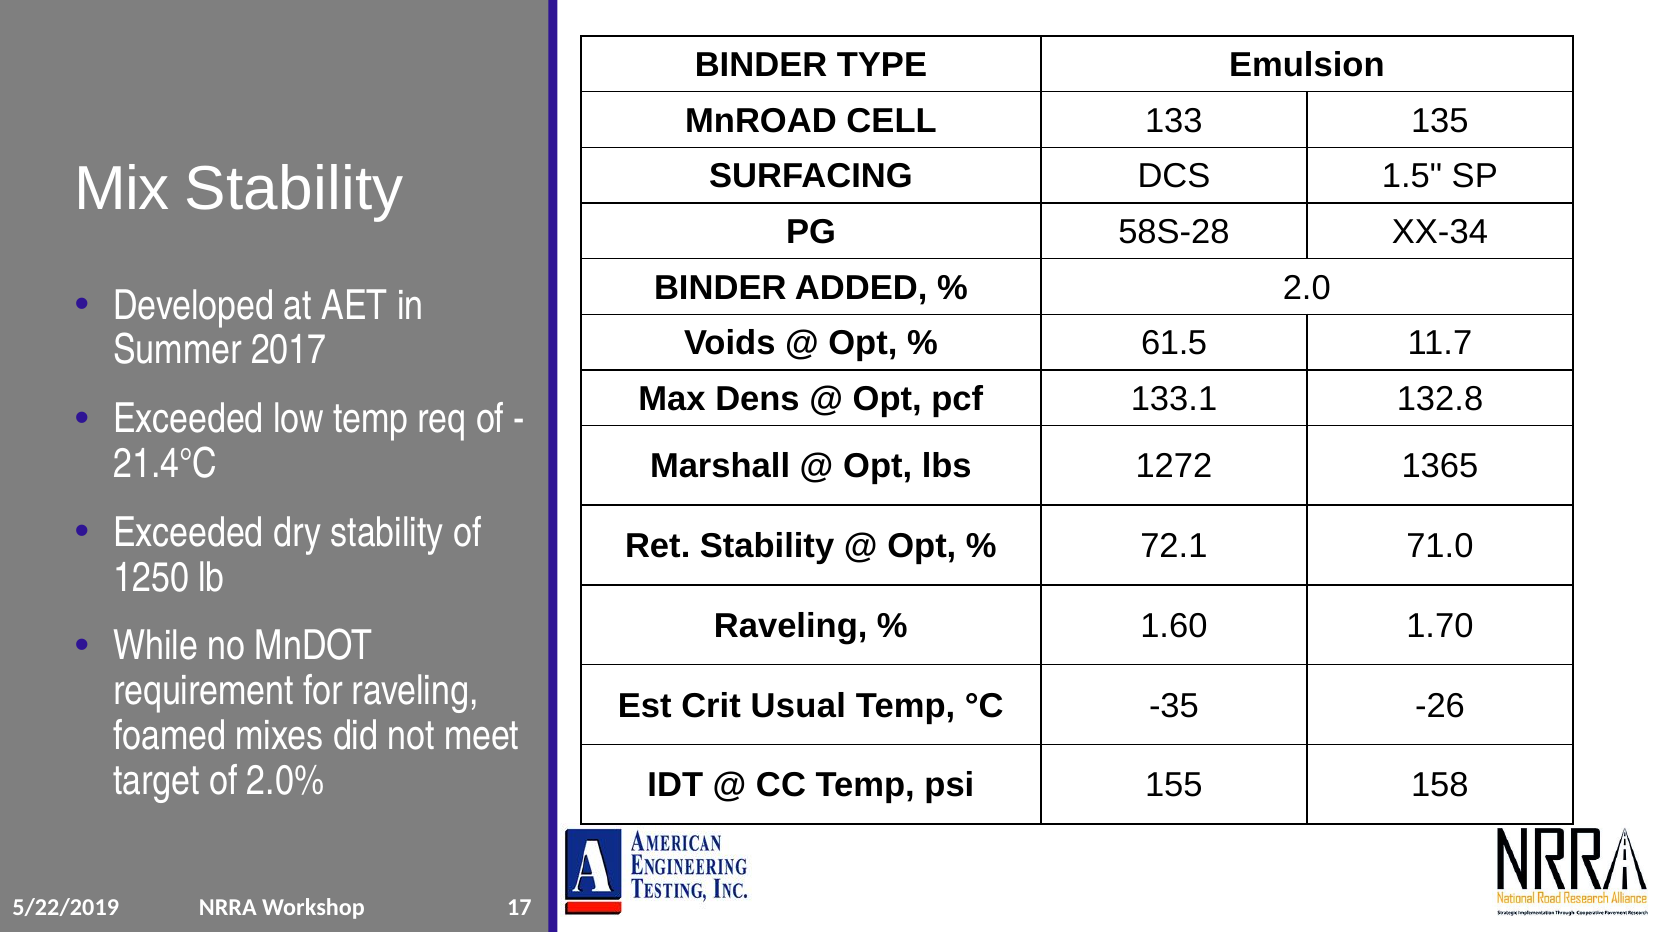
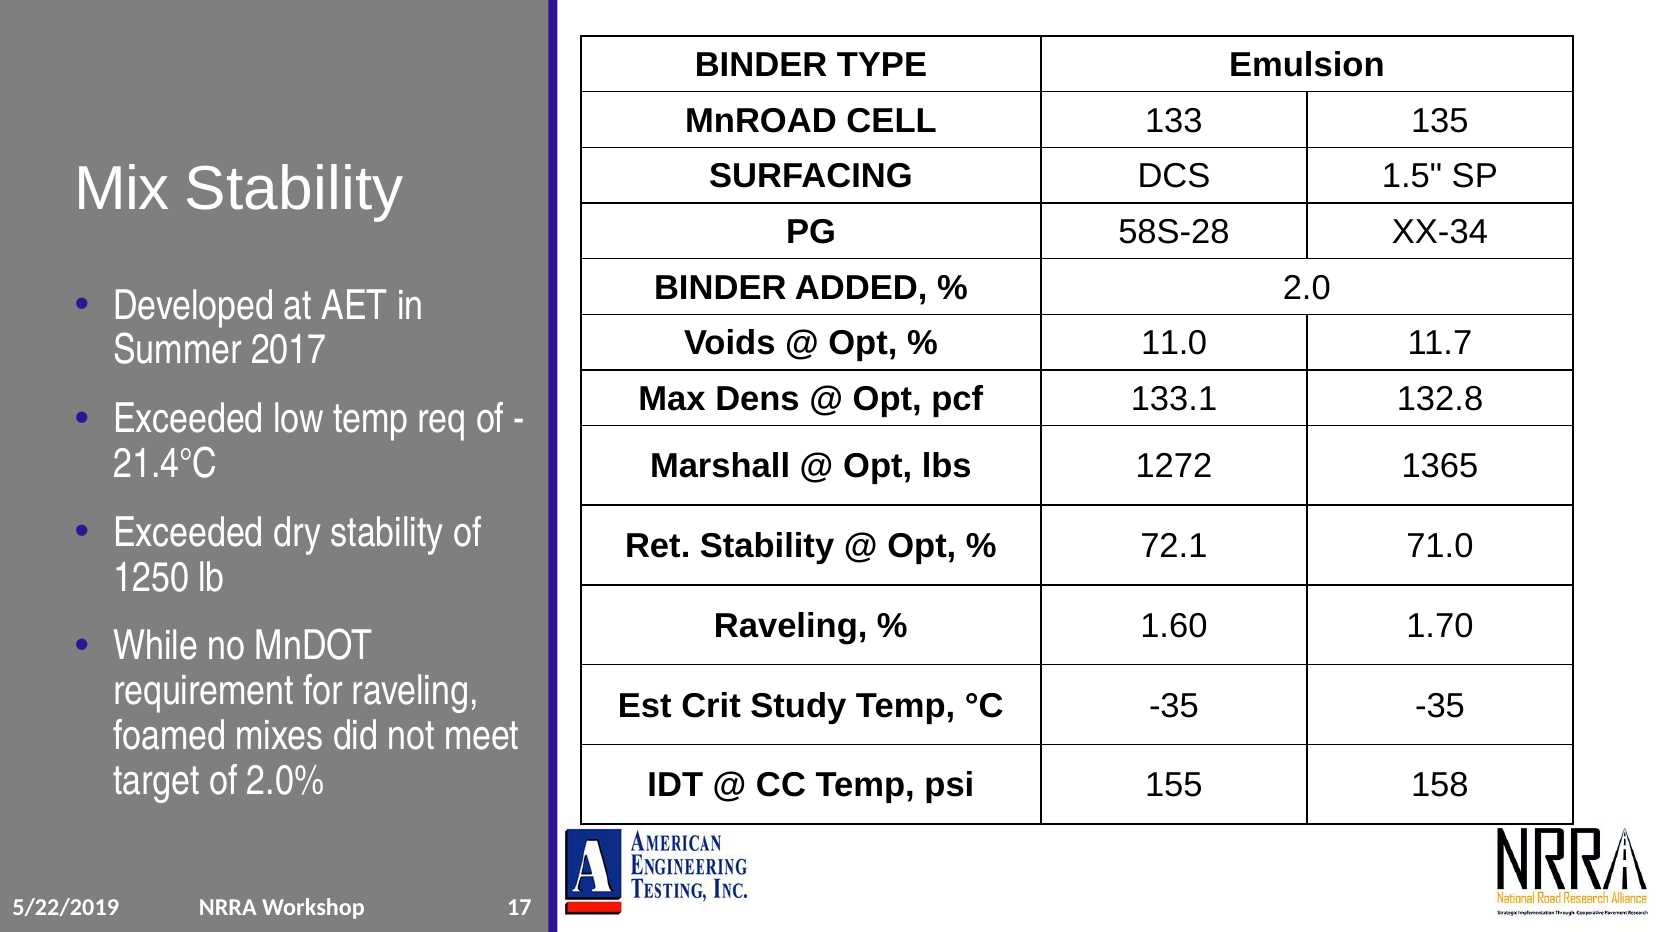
61.5: 61.5 -> 11.0
Usual: Usual -> Study
-35 -26: -26 -> -35
